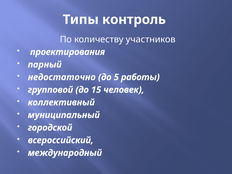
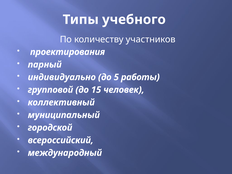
контроль: контроль -> учебного
недостаточно: недостаточно -> индивидуально
